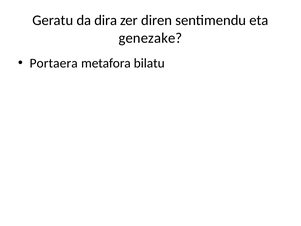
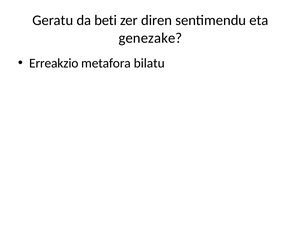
dira: dira -> beti
Portaera: Portaera -> Erreakzio
